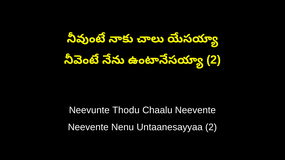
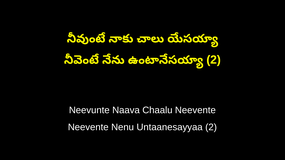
Thodu: Thodu -> Naava
